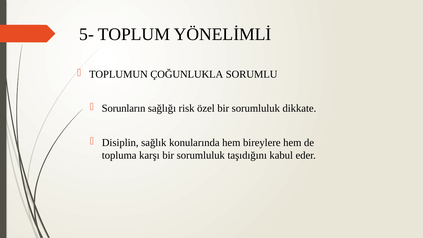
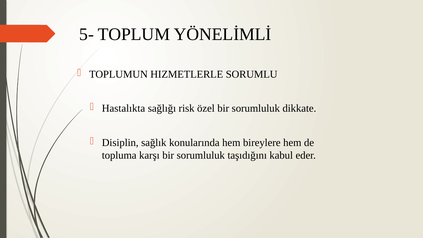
ÇOĞUNLUKLA: ÇOĞUNLUKLA -> HIZMETLERLE
Sorunların: Sorunların -> Hastalıkta
